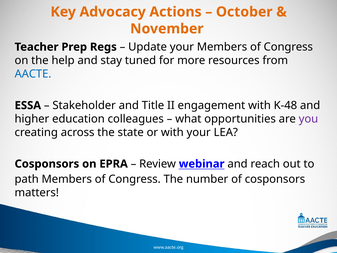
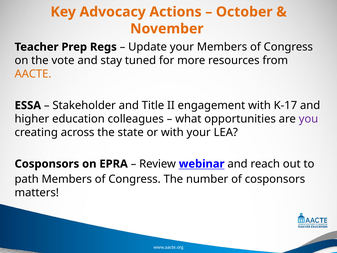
help: help -> vote
AACTE colour: blue -> orange
K-48: K-48 -> K-17
